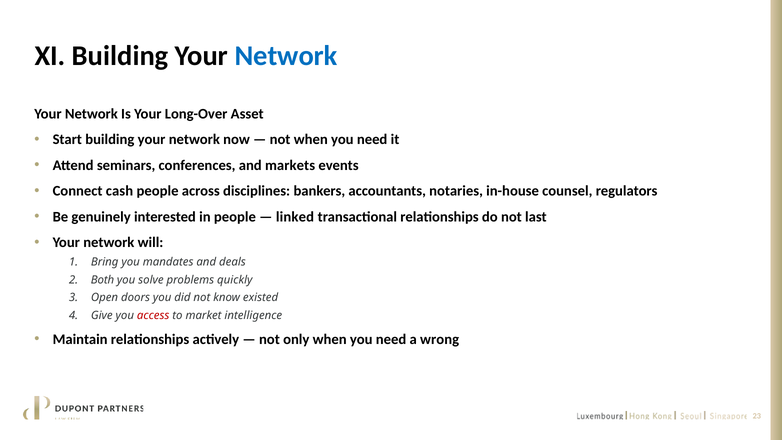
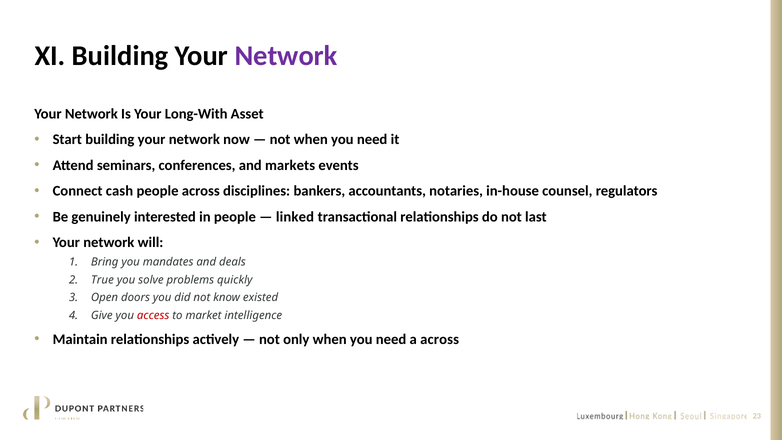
Network at (286, 56) colour: blue -> purple
Long-Over: Long-Over -> Long-With
Both: Both -> True
a wrong: wrong -> across
